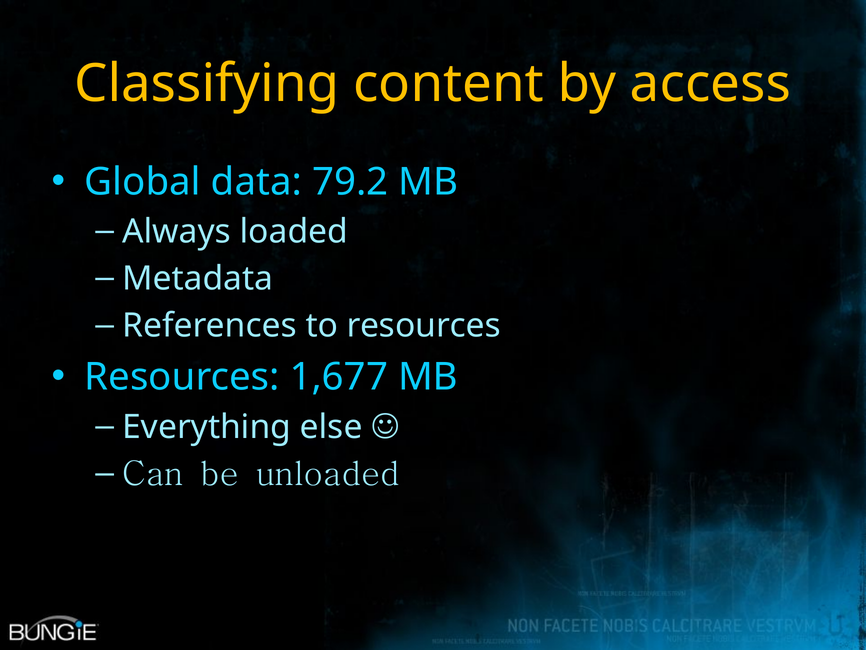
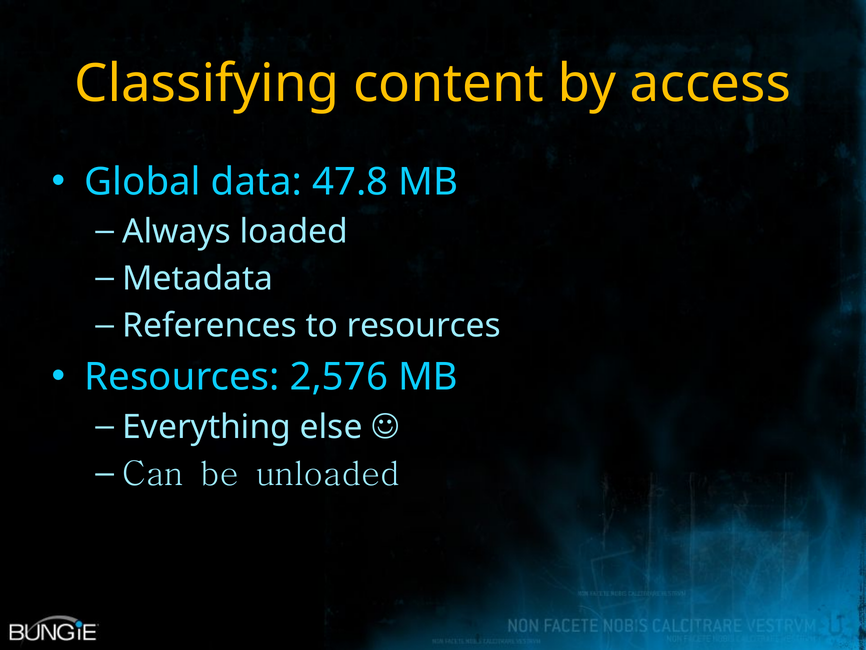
79.2: 79.2 -> 47.8
1,677: 1,677 -> 2,576
